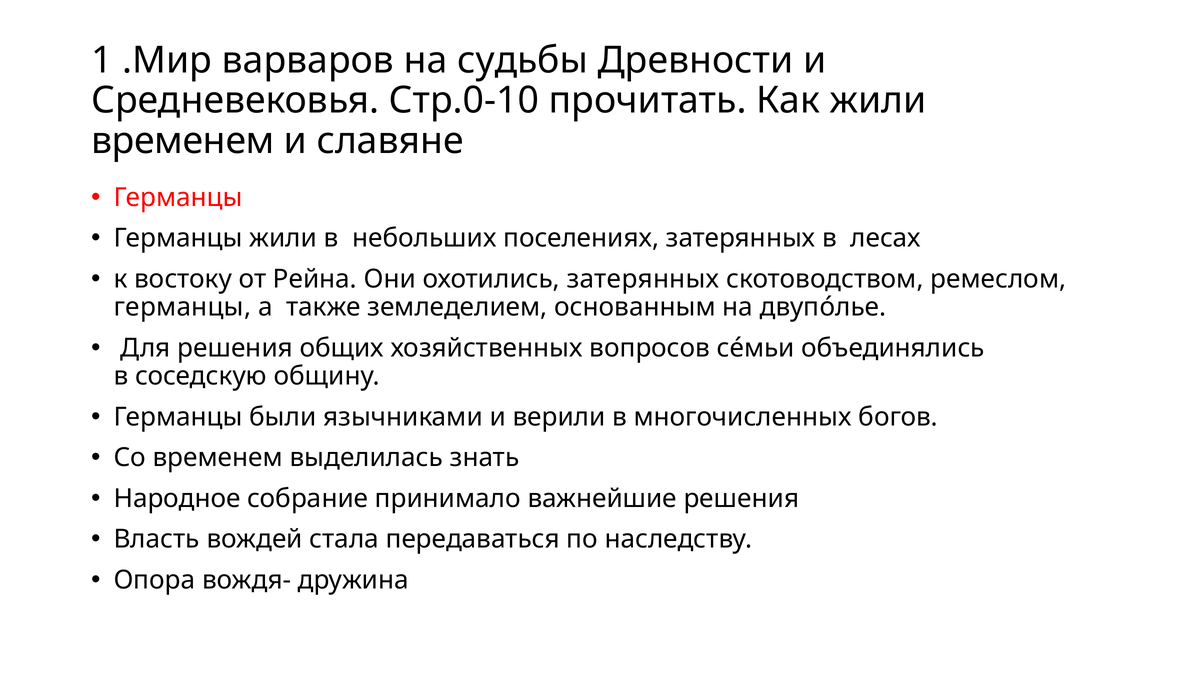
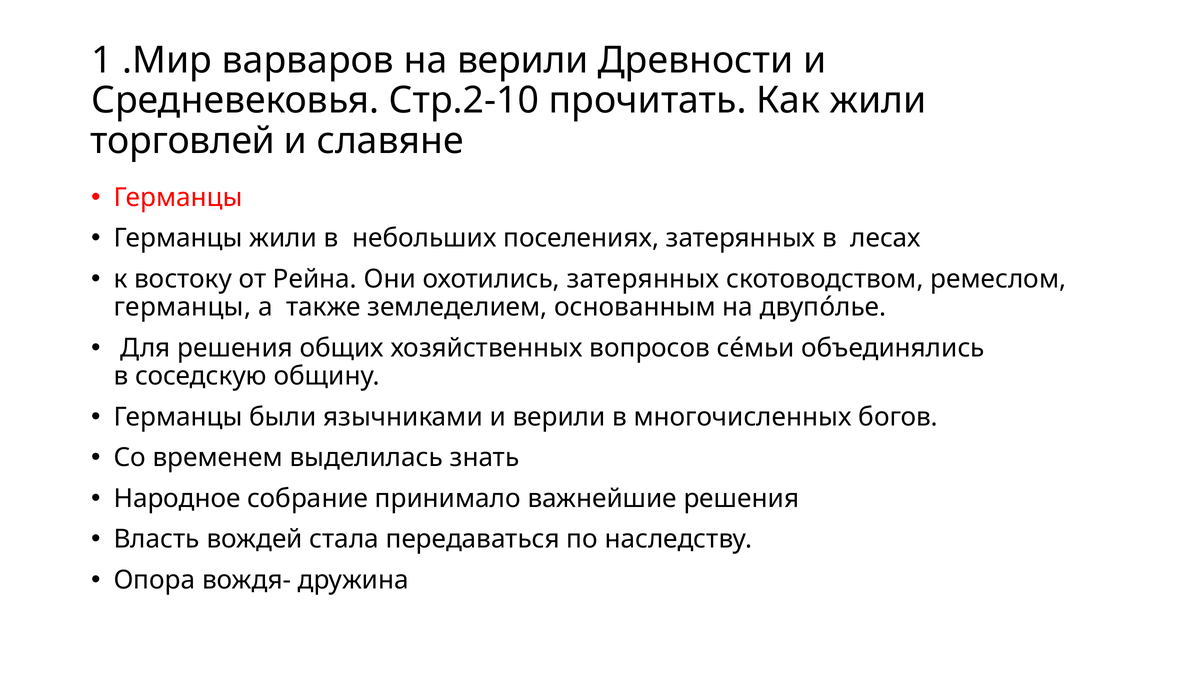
на судьбы: судьбы -> верили
Стр.0-10: Стр.0-10 -> Стр.2-10
временем at (183, 141): временем -> торговлей
